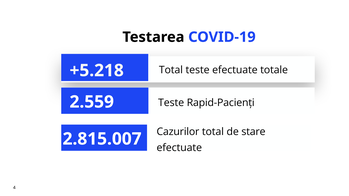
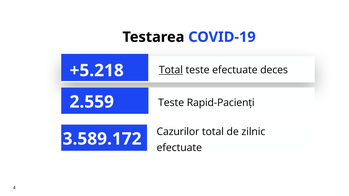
Total at (171, 70) underline: none -> present
totale: totale -> deces
stare: stare -> zilnic
2.815.007: 2.815.007 -> 3.589.172
